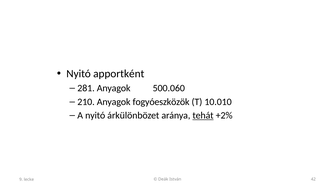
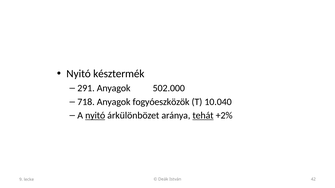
apportként: apportként -> késztermék
281: 281 -> 291
500.060: 500.060 -> 502.000
210: 210 -> 718
10.010: 10.010 -> 10.040
nyitó at (95, 116) underline: none -> present
